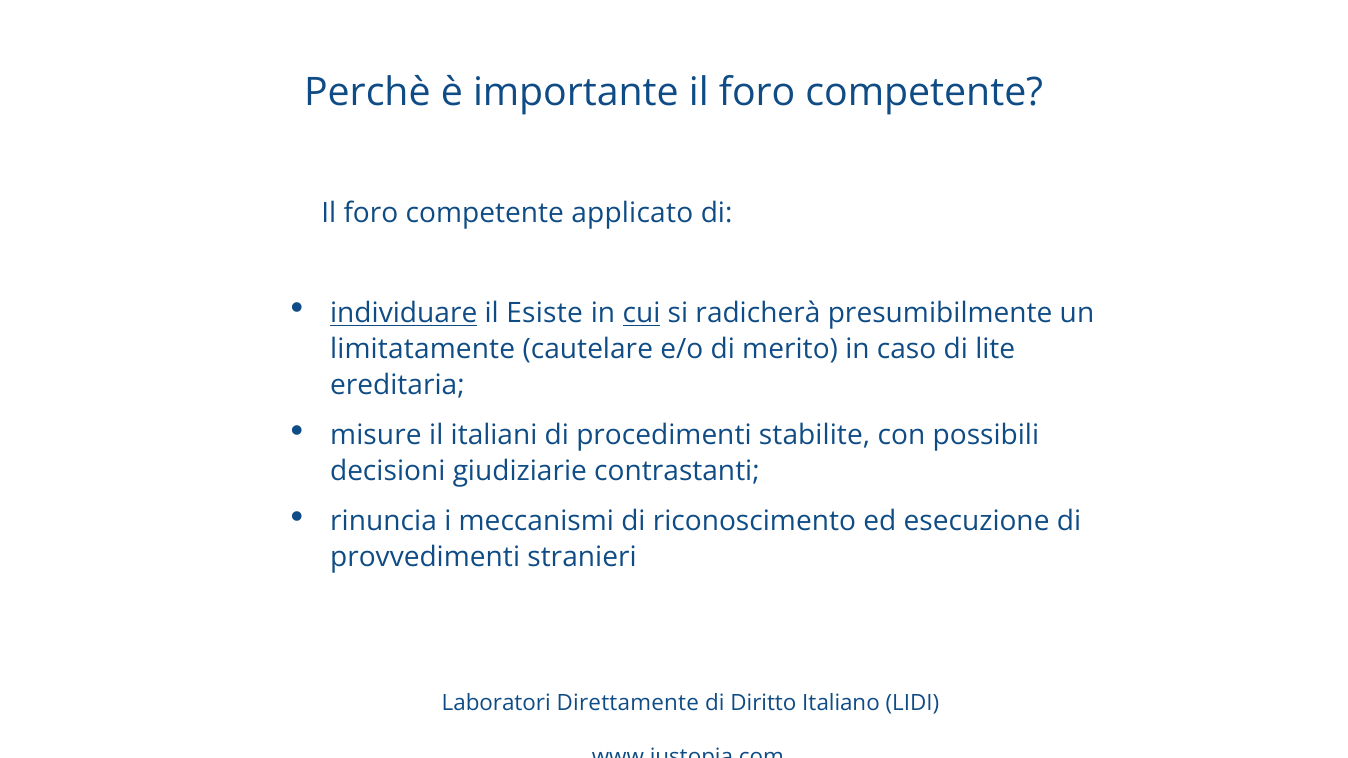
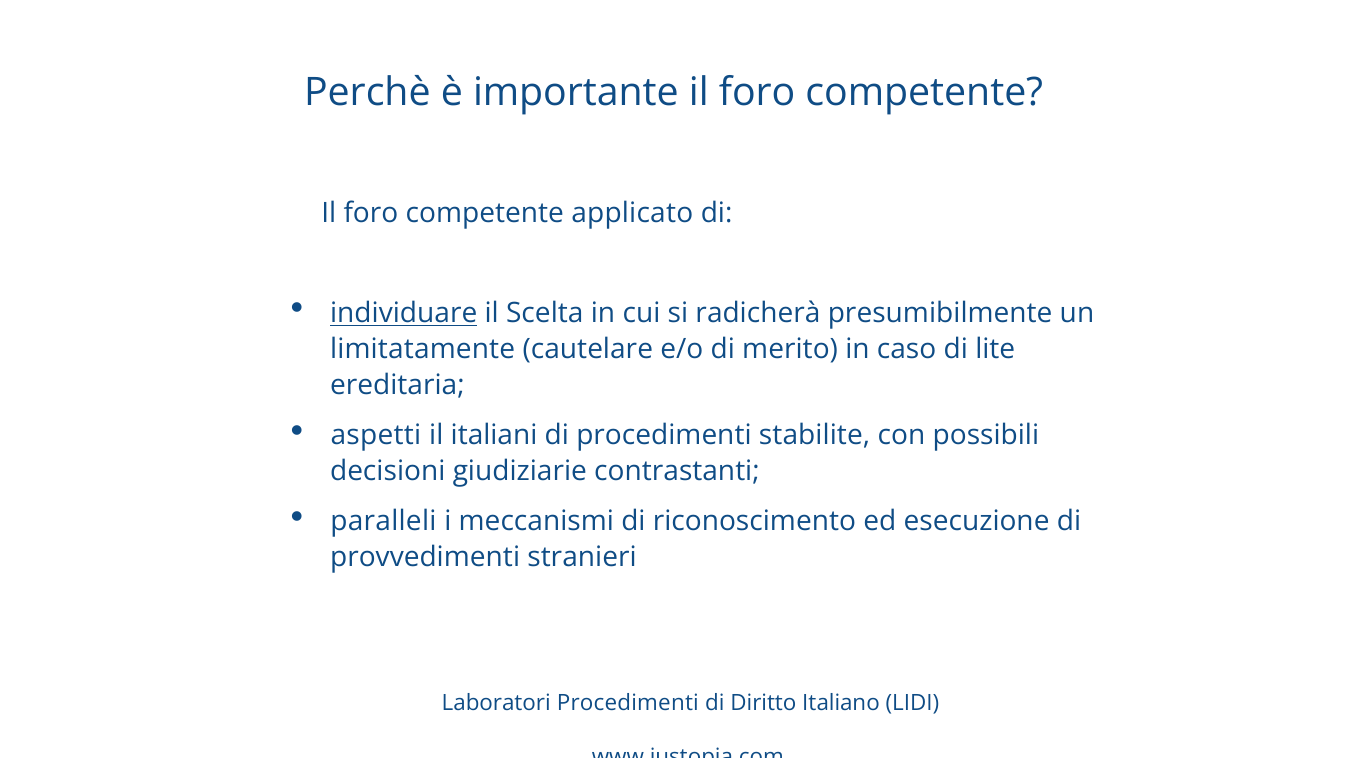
Esiste: Esiste -> Scelta
cui underline: present -> none
misure: misure -> aspetti
rinuncia: rinuncia -> paralleli
Laboratori Direttamente: Direttamente -> Procedimenti
